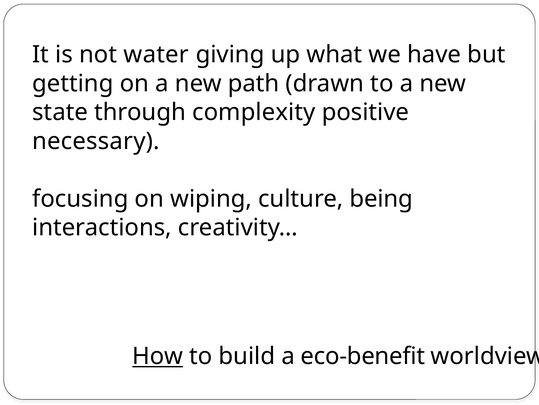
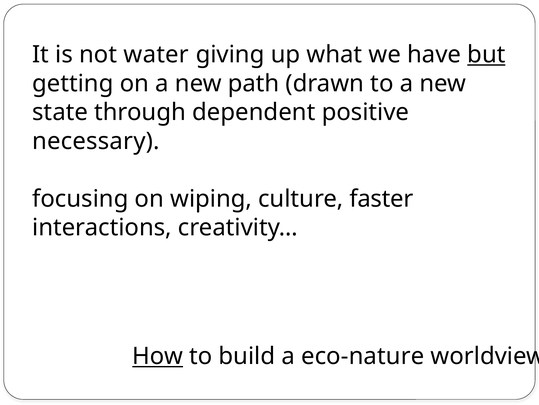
but underline: none -> present
complexity: complexity -> dependent
being: being -> faster
eco-benefit: eco-benefit -> eco-nature
